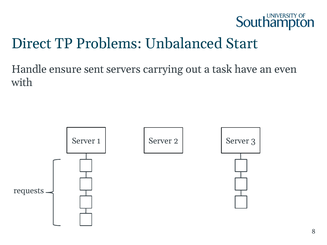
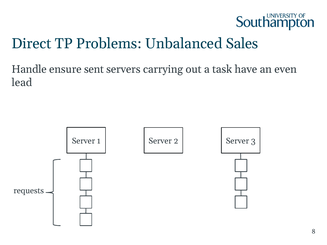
Start: Start -> Sales
with: with -> lead
